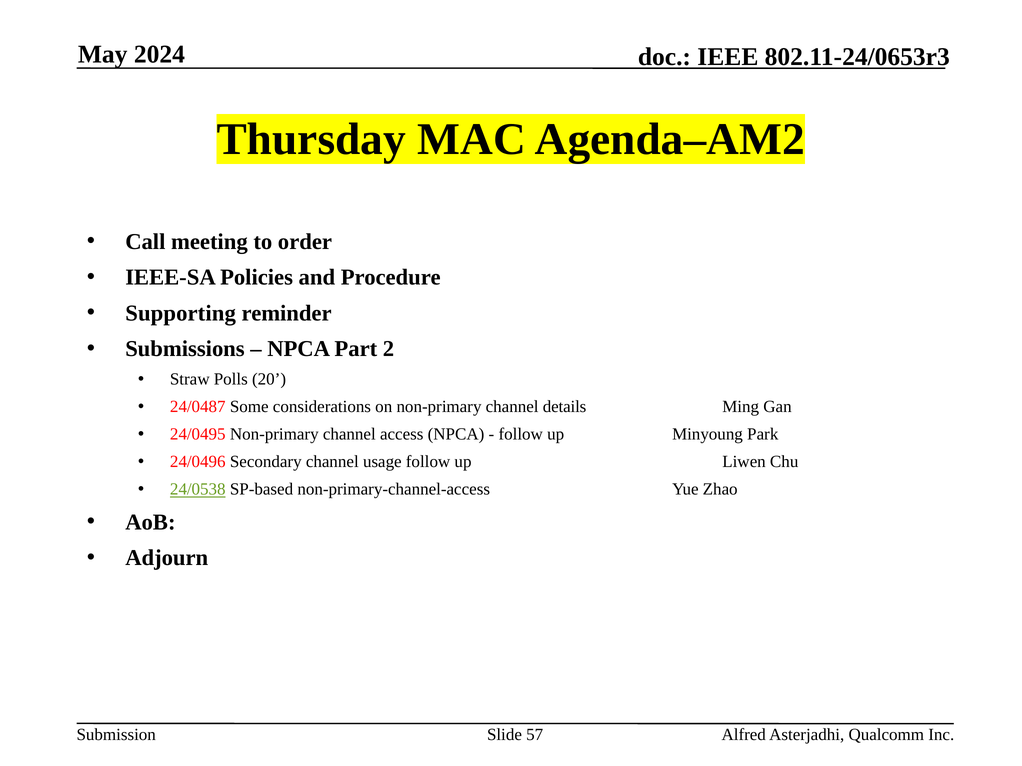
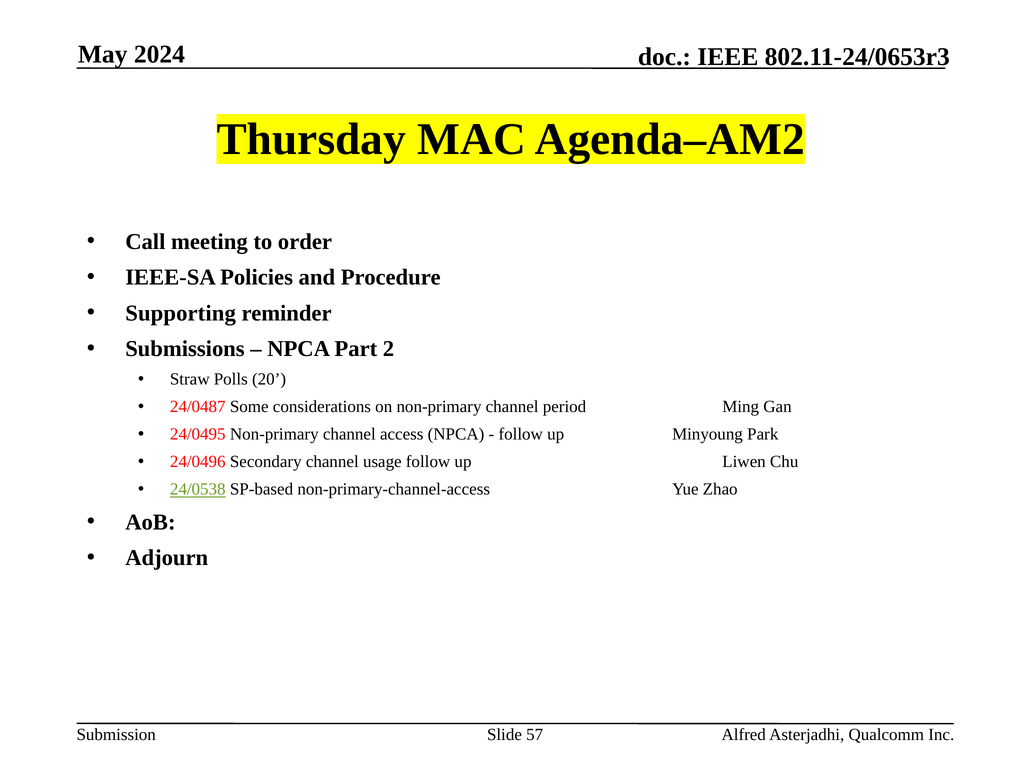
details: details -> period
